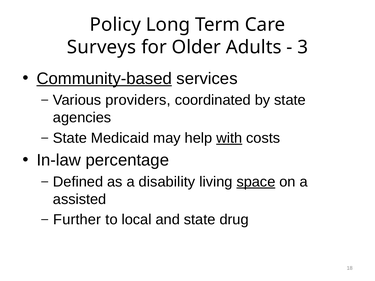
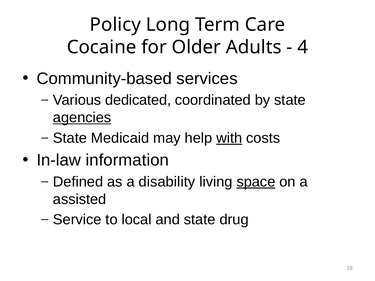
Surveys: Surveys -> Cocaine
3: 3 -> 4
Community-based underline: present -> none
providers: providers -> dedicated
agencies underline: none -> present
percentage: percentage -> information
Further: Further -> Service
